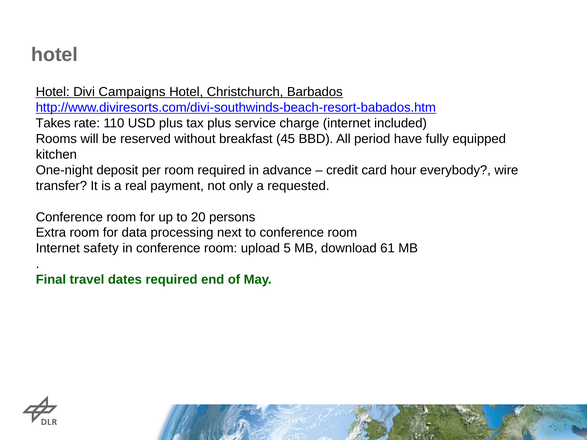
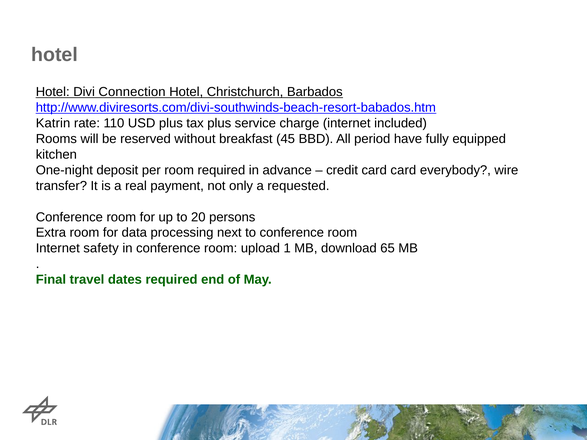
Campaigns: Campaigns -> Connection
Takes: Takes -> Katrin
card hour: hour -> card
5: 5 -> 1
61: 61 -> 65
